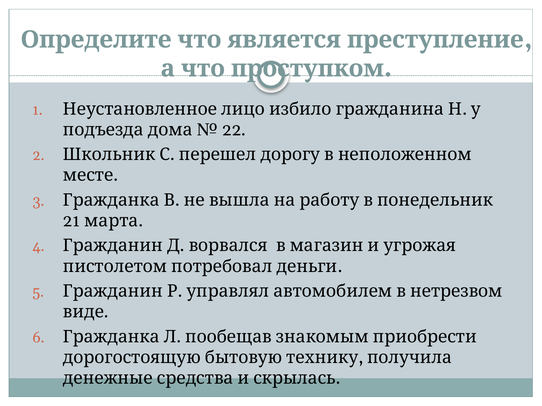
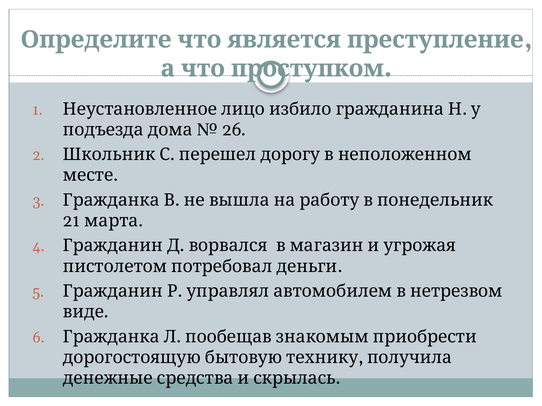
22: 22 -> 26
